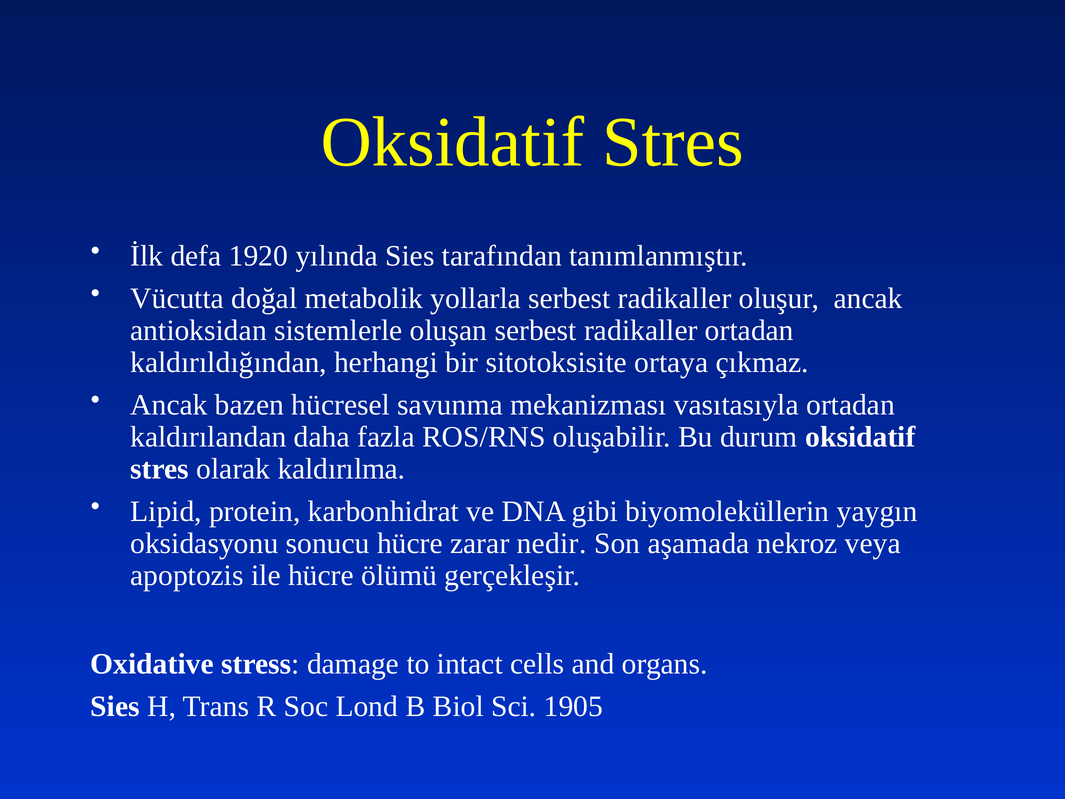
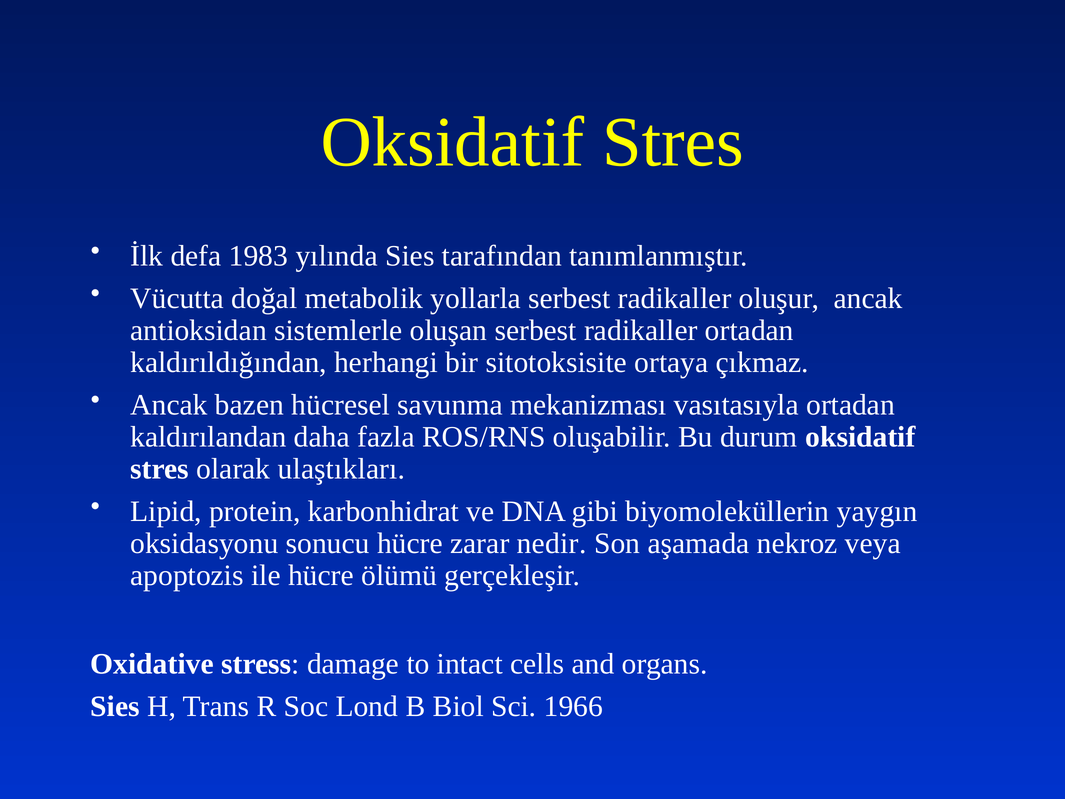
1920: 1920 -> 1983
kaldırılma: kaldırılma -> ulaştıkları
1905: 1905 -> 1966
